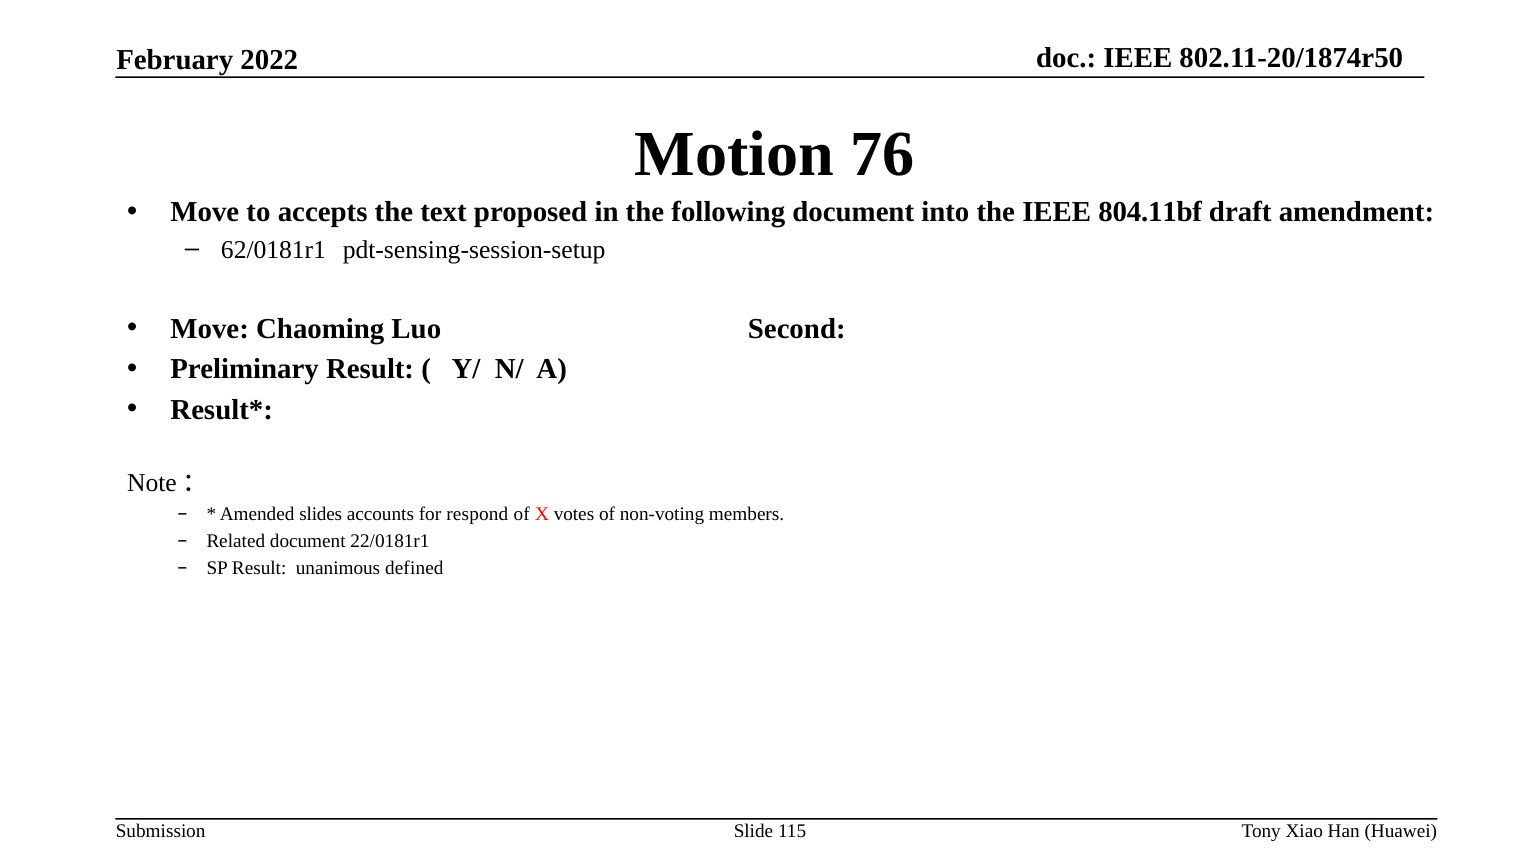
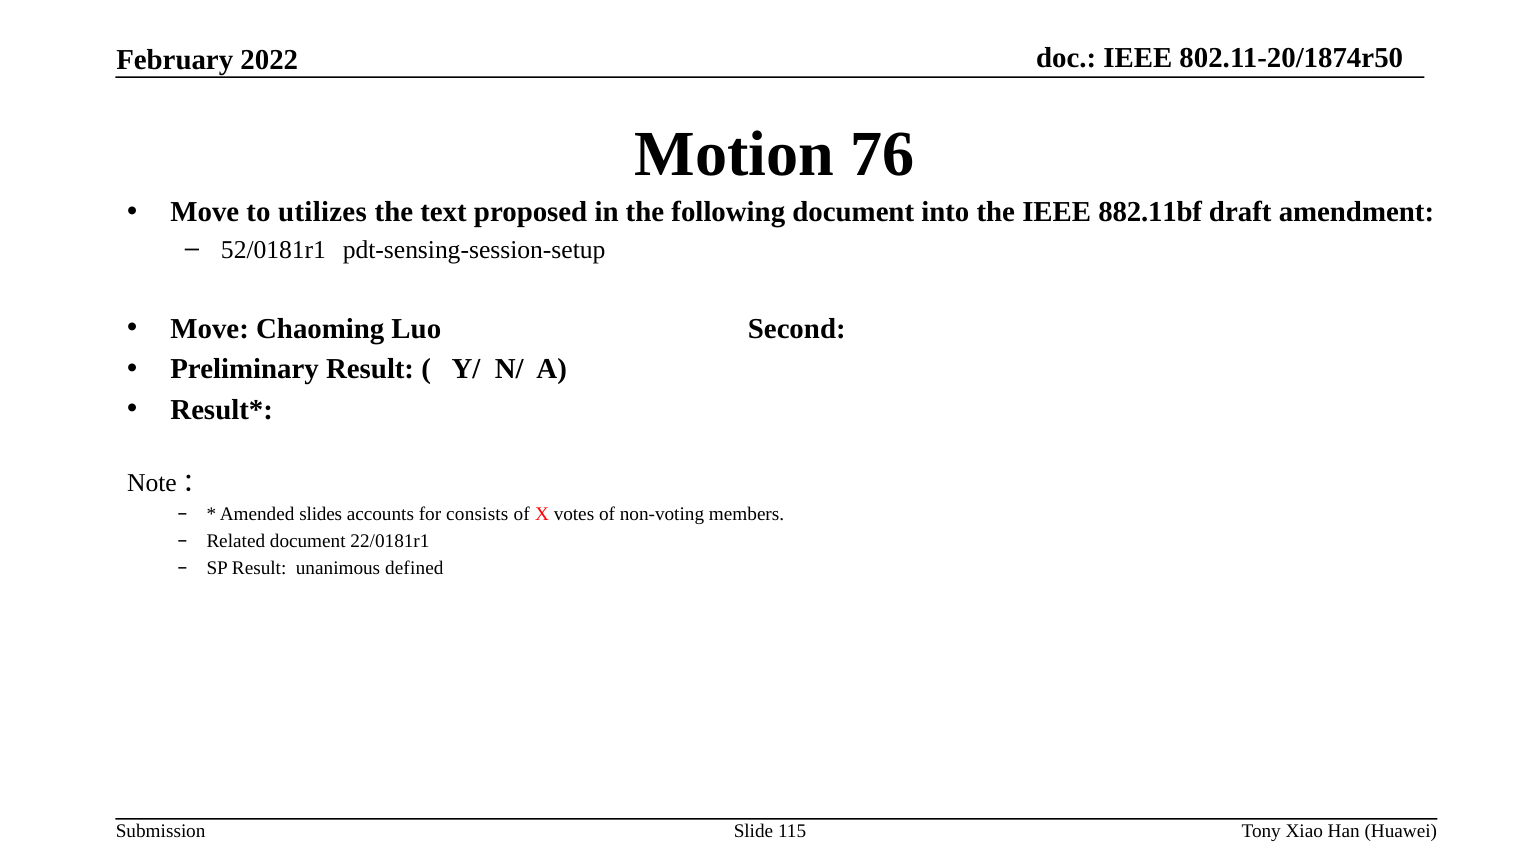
accepts: accepts -> utilizes
804.11bf: 804.11bf -> 882.11bf
62/0181r1: 62/0181r1 -> 52/0181r1
respond: respond -> consists
